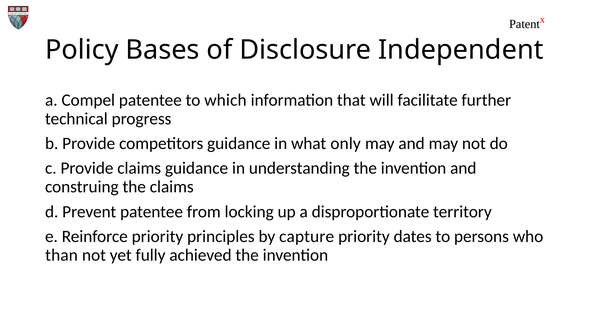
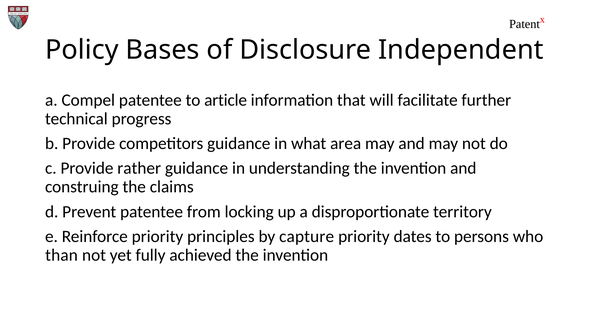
which: which -> article
only: only -> area
Provide claims: claims -> rather
